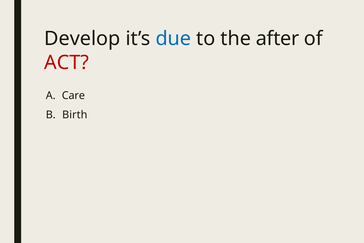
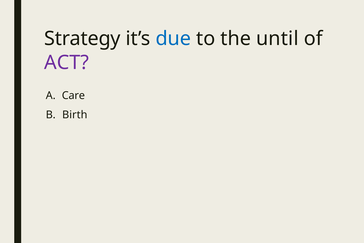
Develop: Develop -> Strategy
after: after -> until
ACT colour: red -> purple
